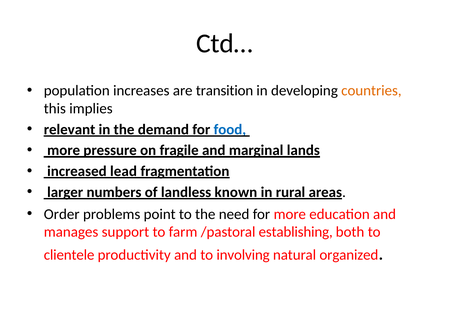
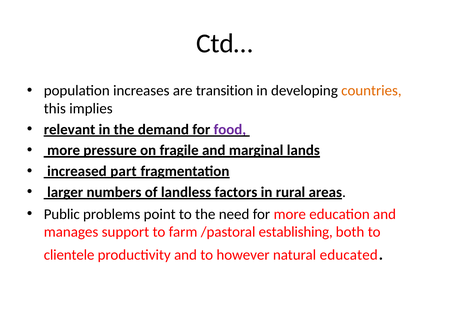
food colour: blue -> purple
lead: lead -> part
known: known -> factors
Order: Order -> Public
involving: involving -> however
organized: organized -> educated
